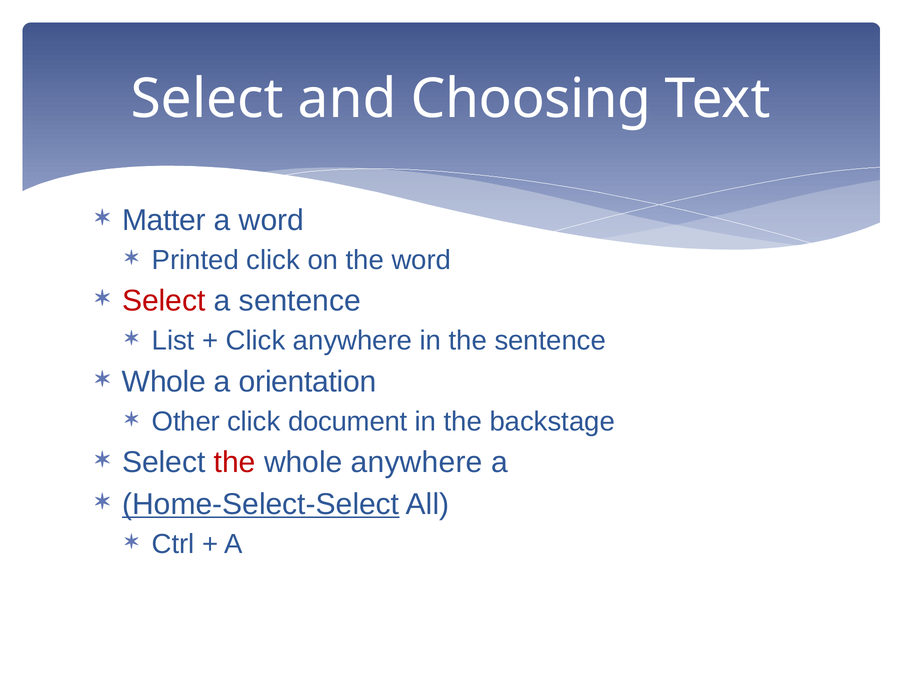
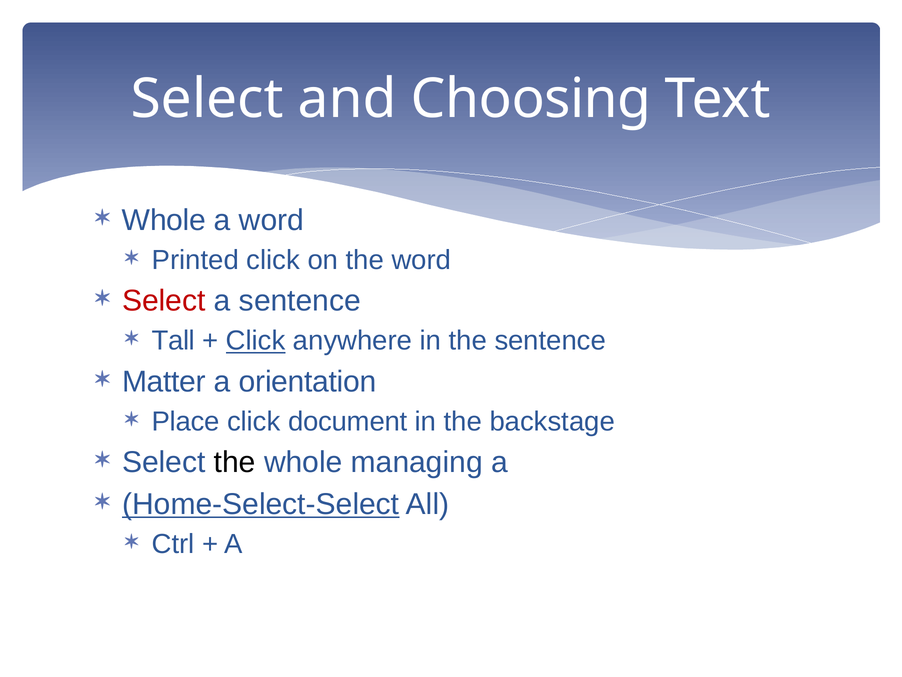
Matter at (164, 220): Matter -> Whole
List: List -> Tall
Click at (256, 341) underline: none -> present
Whole at (164, 381): Whole -> Matter
Other: Other -> Place
the at (235, 462) colour: red -> black
whole anywhere: anywhere -> managing
